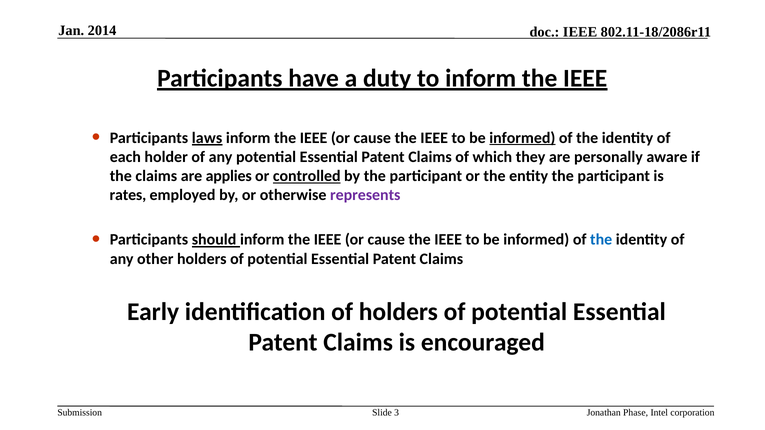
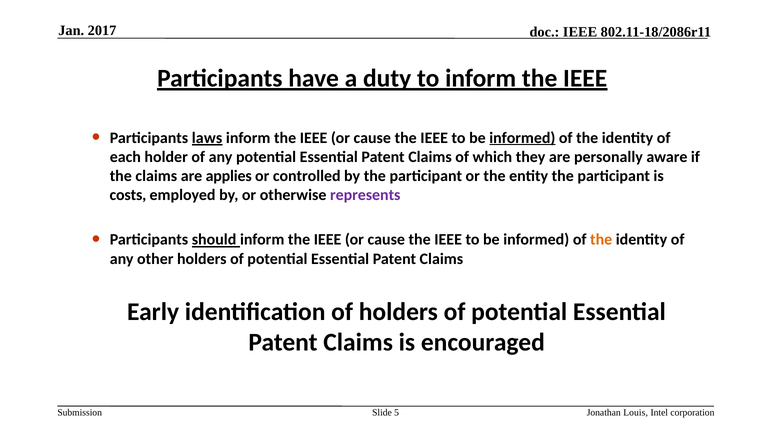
2014: 2014 -> 2017
controlled underline: present -> none
rates: rates -> costs
the at (601, 240) colour: blue -> orange
3: 3 -> 5
Phase: Phase -> Louis
